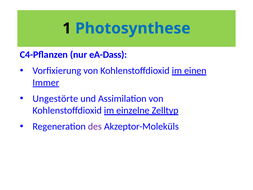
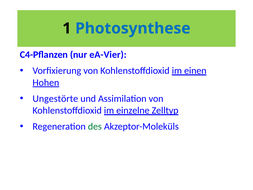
eA-Dass: eA-Dass -> eA-Vier
Immer: Immer -> Hohen
des colour: purple -> green
